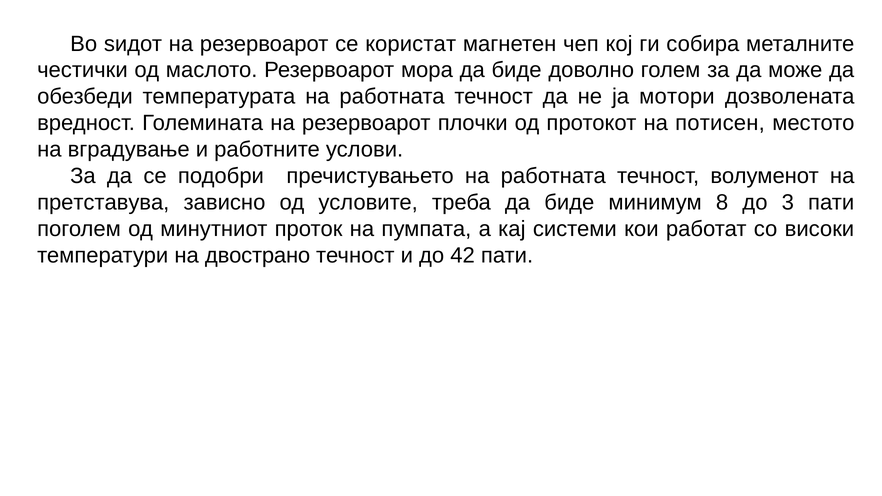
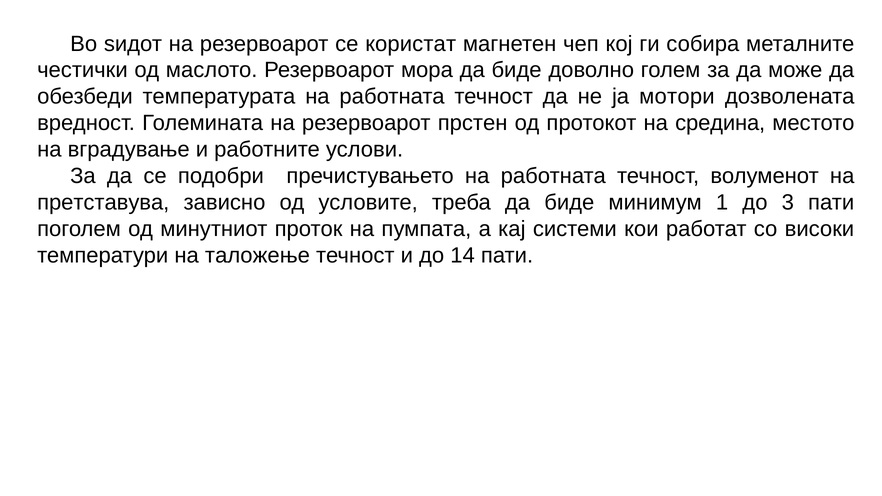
плочки: плочки -> прстен
потисен: потисен -> средина
8: 8 -> 1
двострано: двострано -> таложење
42: 42 -> 14
